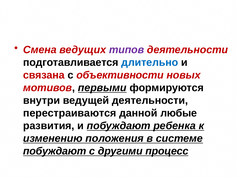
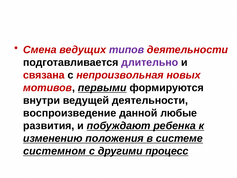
длительно colour: blue -> purple
объективности: объективности -> непроизвольная
перестраиваются: перестраиваются -> воспроизведение
побуждают at (55, 151): побуждают -> системном
